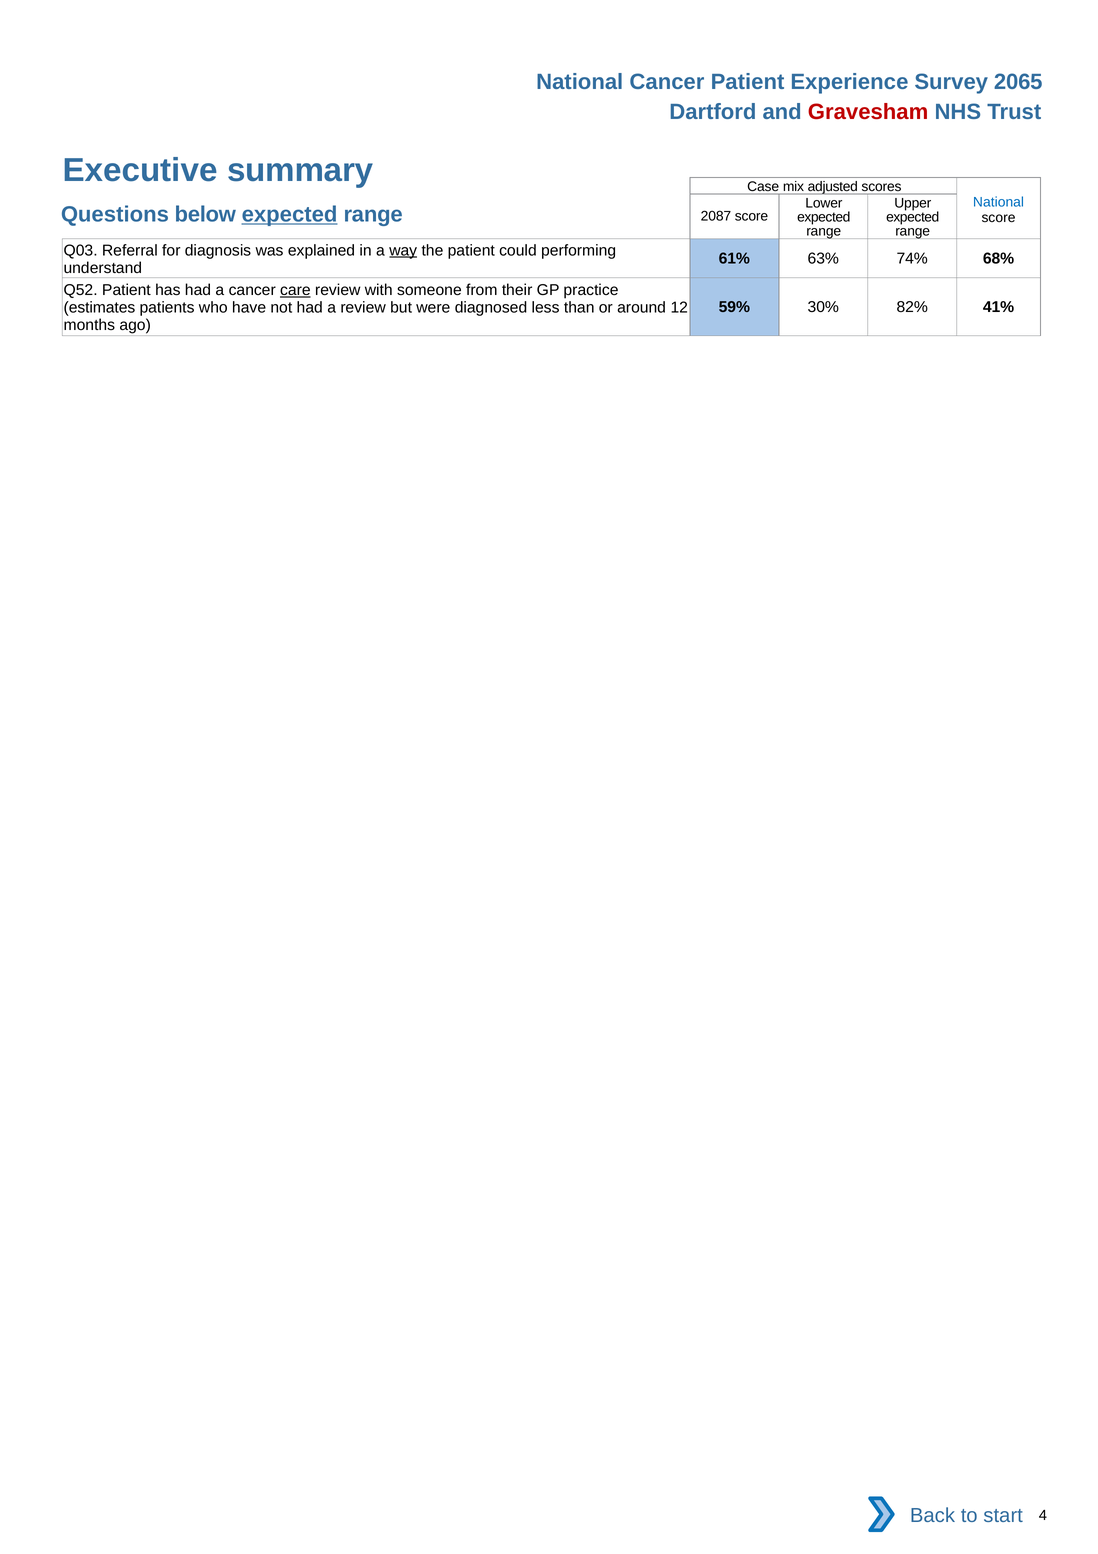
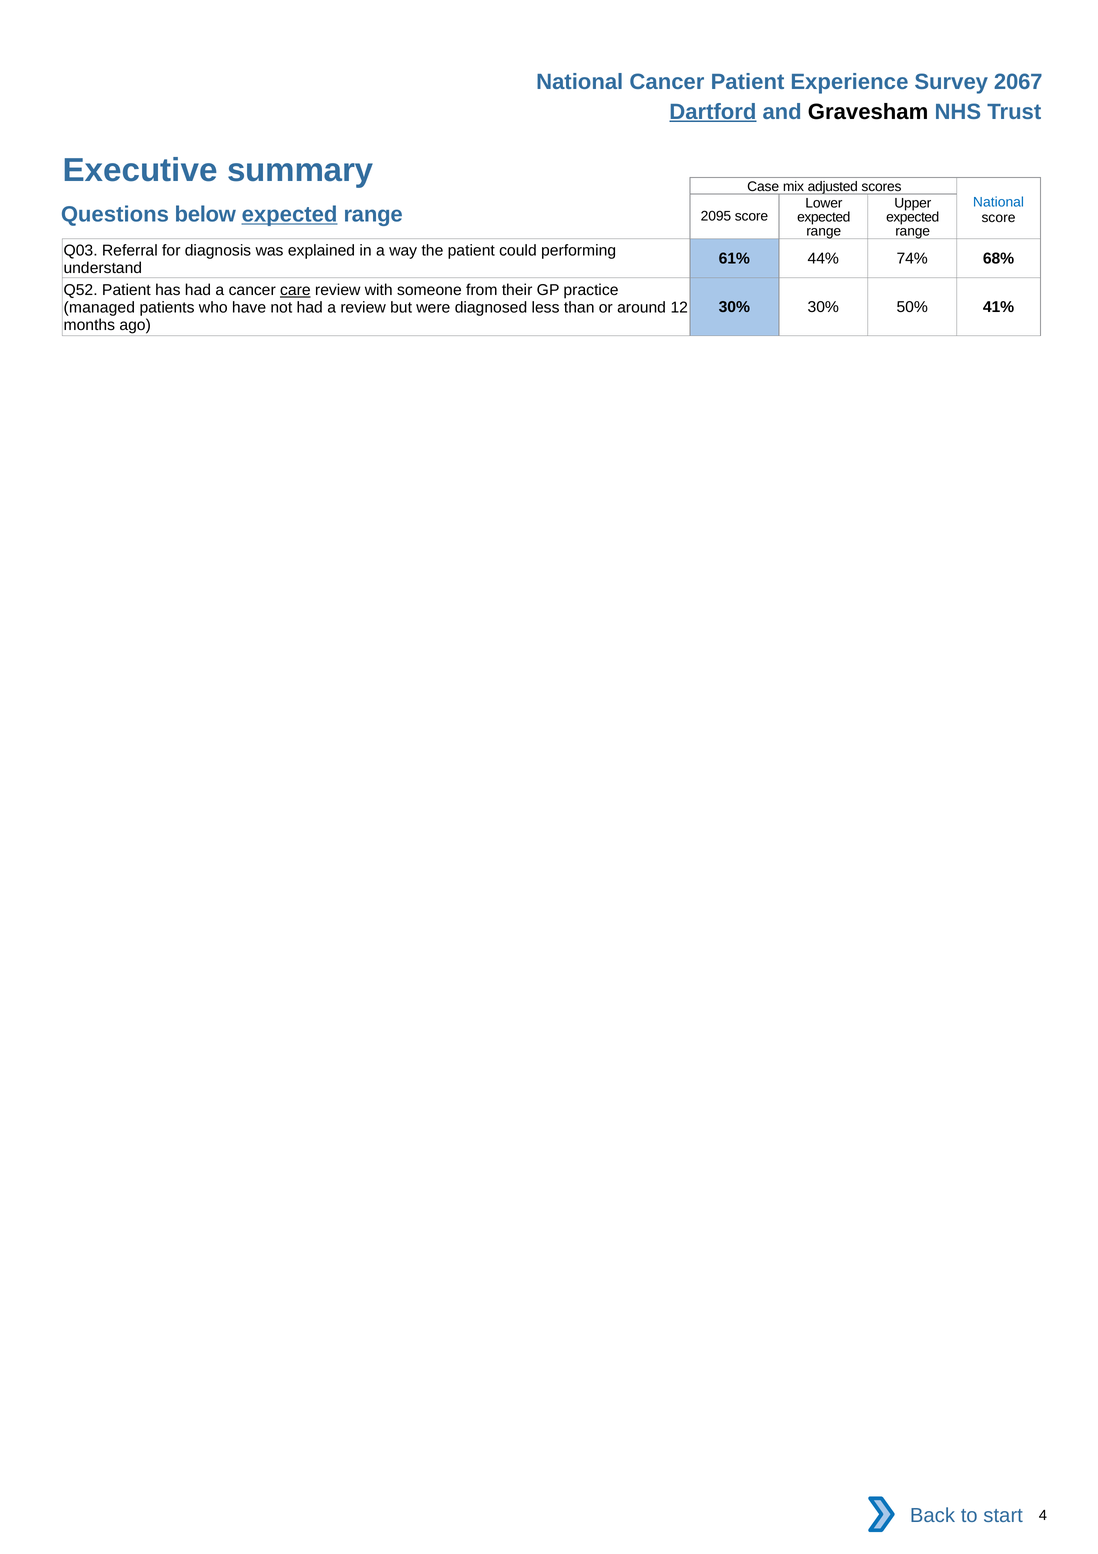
2065: 2065 -> 2067
Dartford underline: none -> present
Gravesham colour: red -> black
2087: 2087 -> 2095
way underline: present -> none
63%: 63% -> 44%
59% at (734, 307): 59% -> 30%
82%: 82% -> 50%
estimates: estimates -> managed
